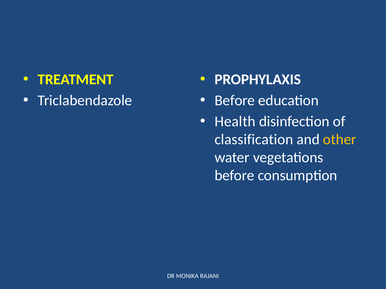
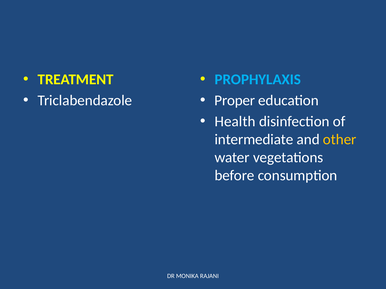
PROPHYLAXIS colour: white -> light blue
Before at (235, 101): Before -> Proper
classification: classification -> intermediate
